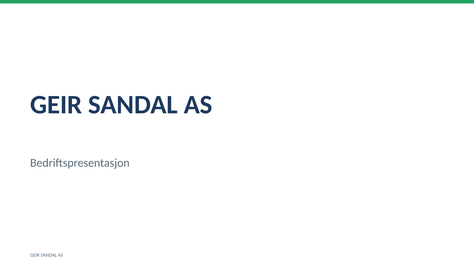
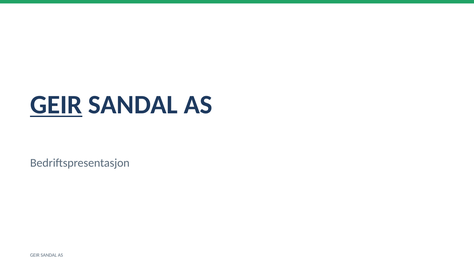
GEIR at (56, 105) underline: none -> present
